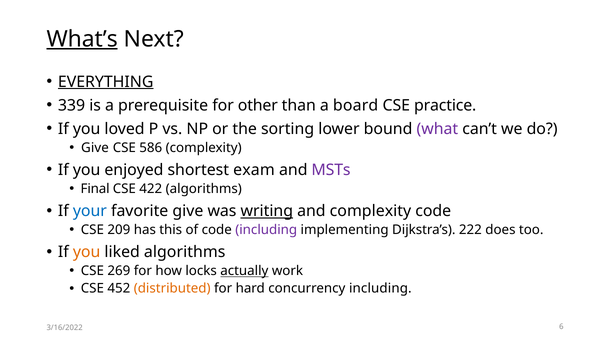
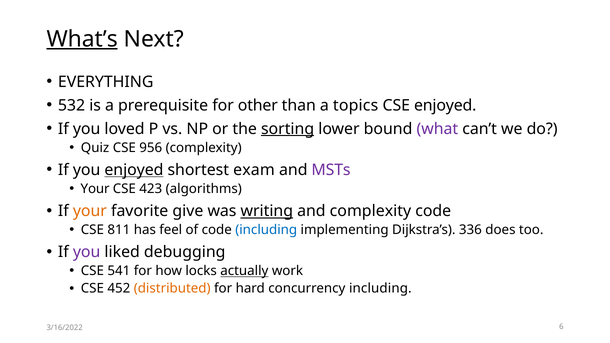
EVERYTHING underline: present -> none
339: 339 -> 532
board: board -> topics
CSE practice: practice -> enjoyed
sorting underline: none -> present
Give at (95, 148): Give -> Quiz
586: 586 -> 956
enjoyed at (134, 170) underline: none -> present
Final at (95, 189): Final -> Your
422: 422 -> 423
your at (90, 211) colour: blue -> orange
209: 209 -> 811
this: this -> feel
including at (266, 230) colour: purple -> blue
222: 222 -> 336
you at (87, 252) colour: orange -> purple
liked algorithms: algorithms -> debugging
269: 269 -> 541
